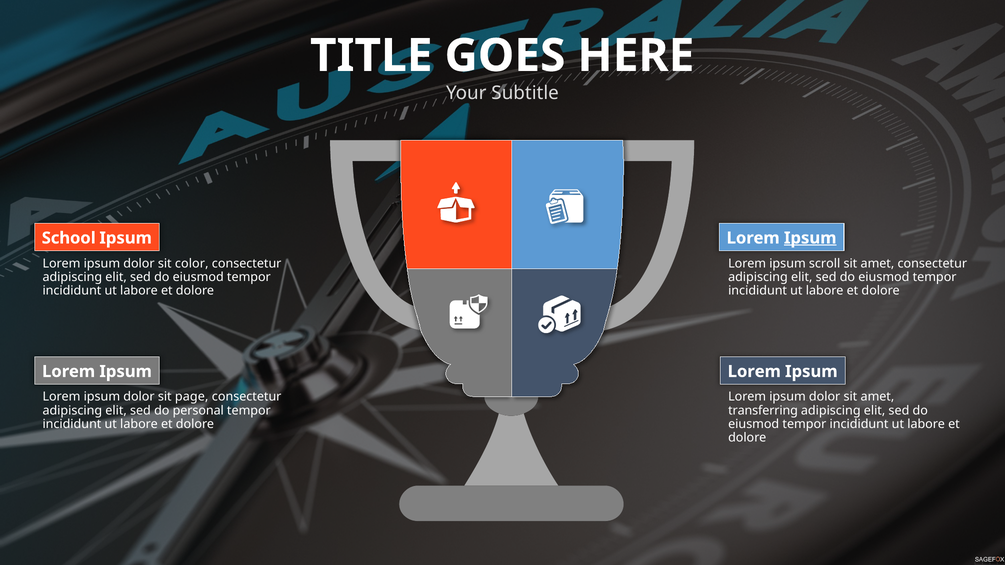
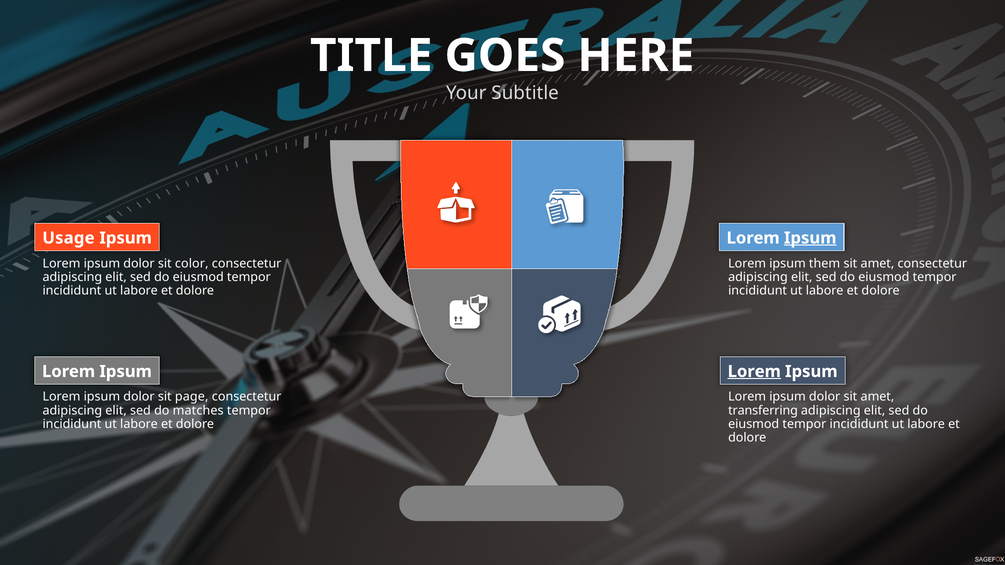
School: School -> Usage
scroll: scroll -> them
Lorem at (754, 372) underline: none -> present
personal: personal -> matches
